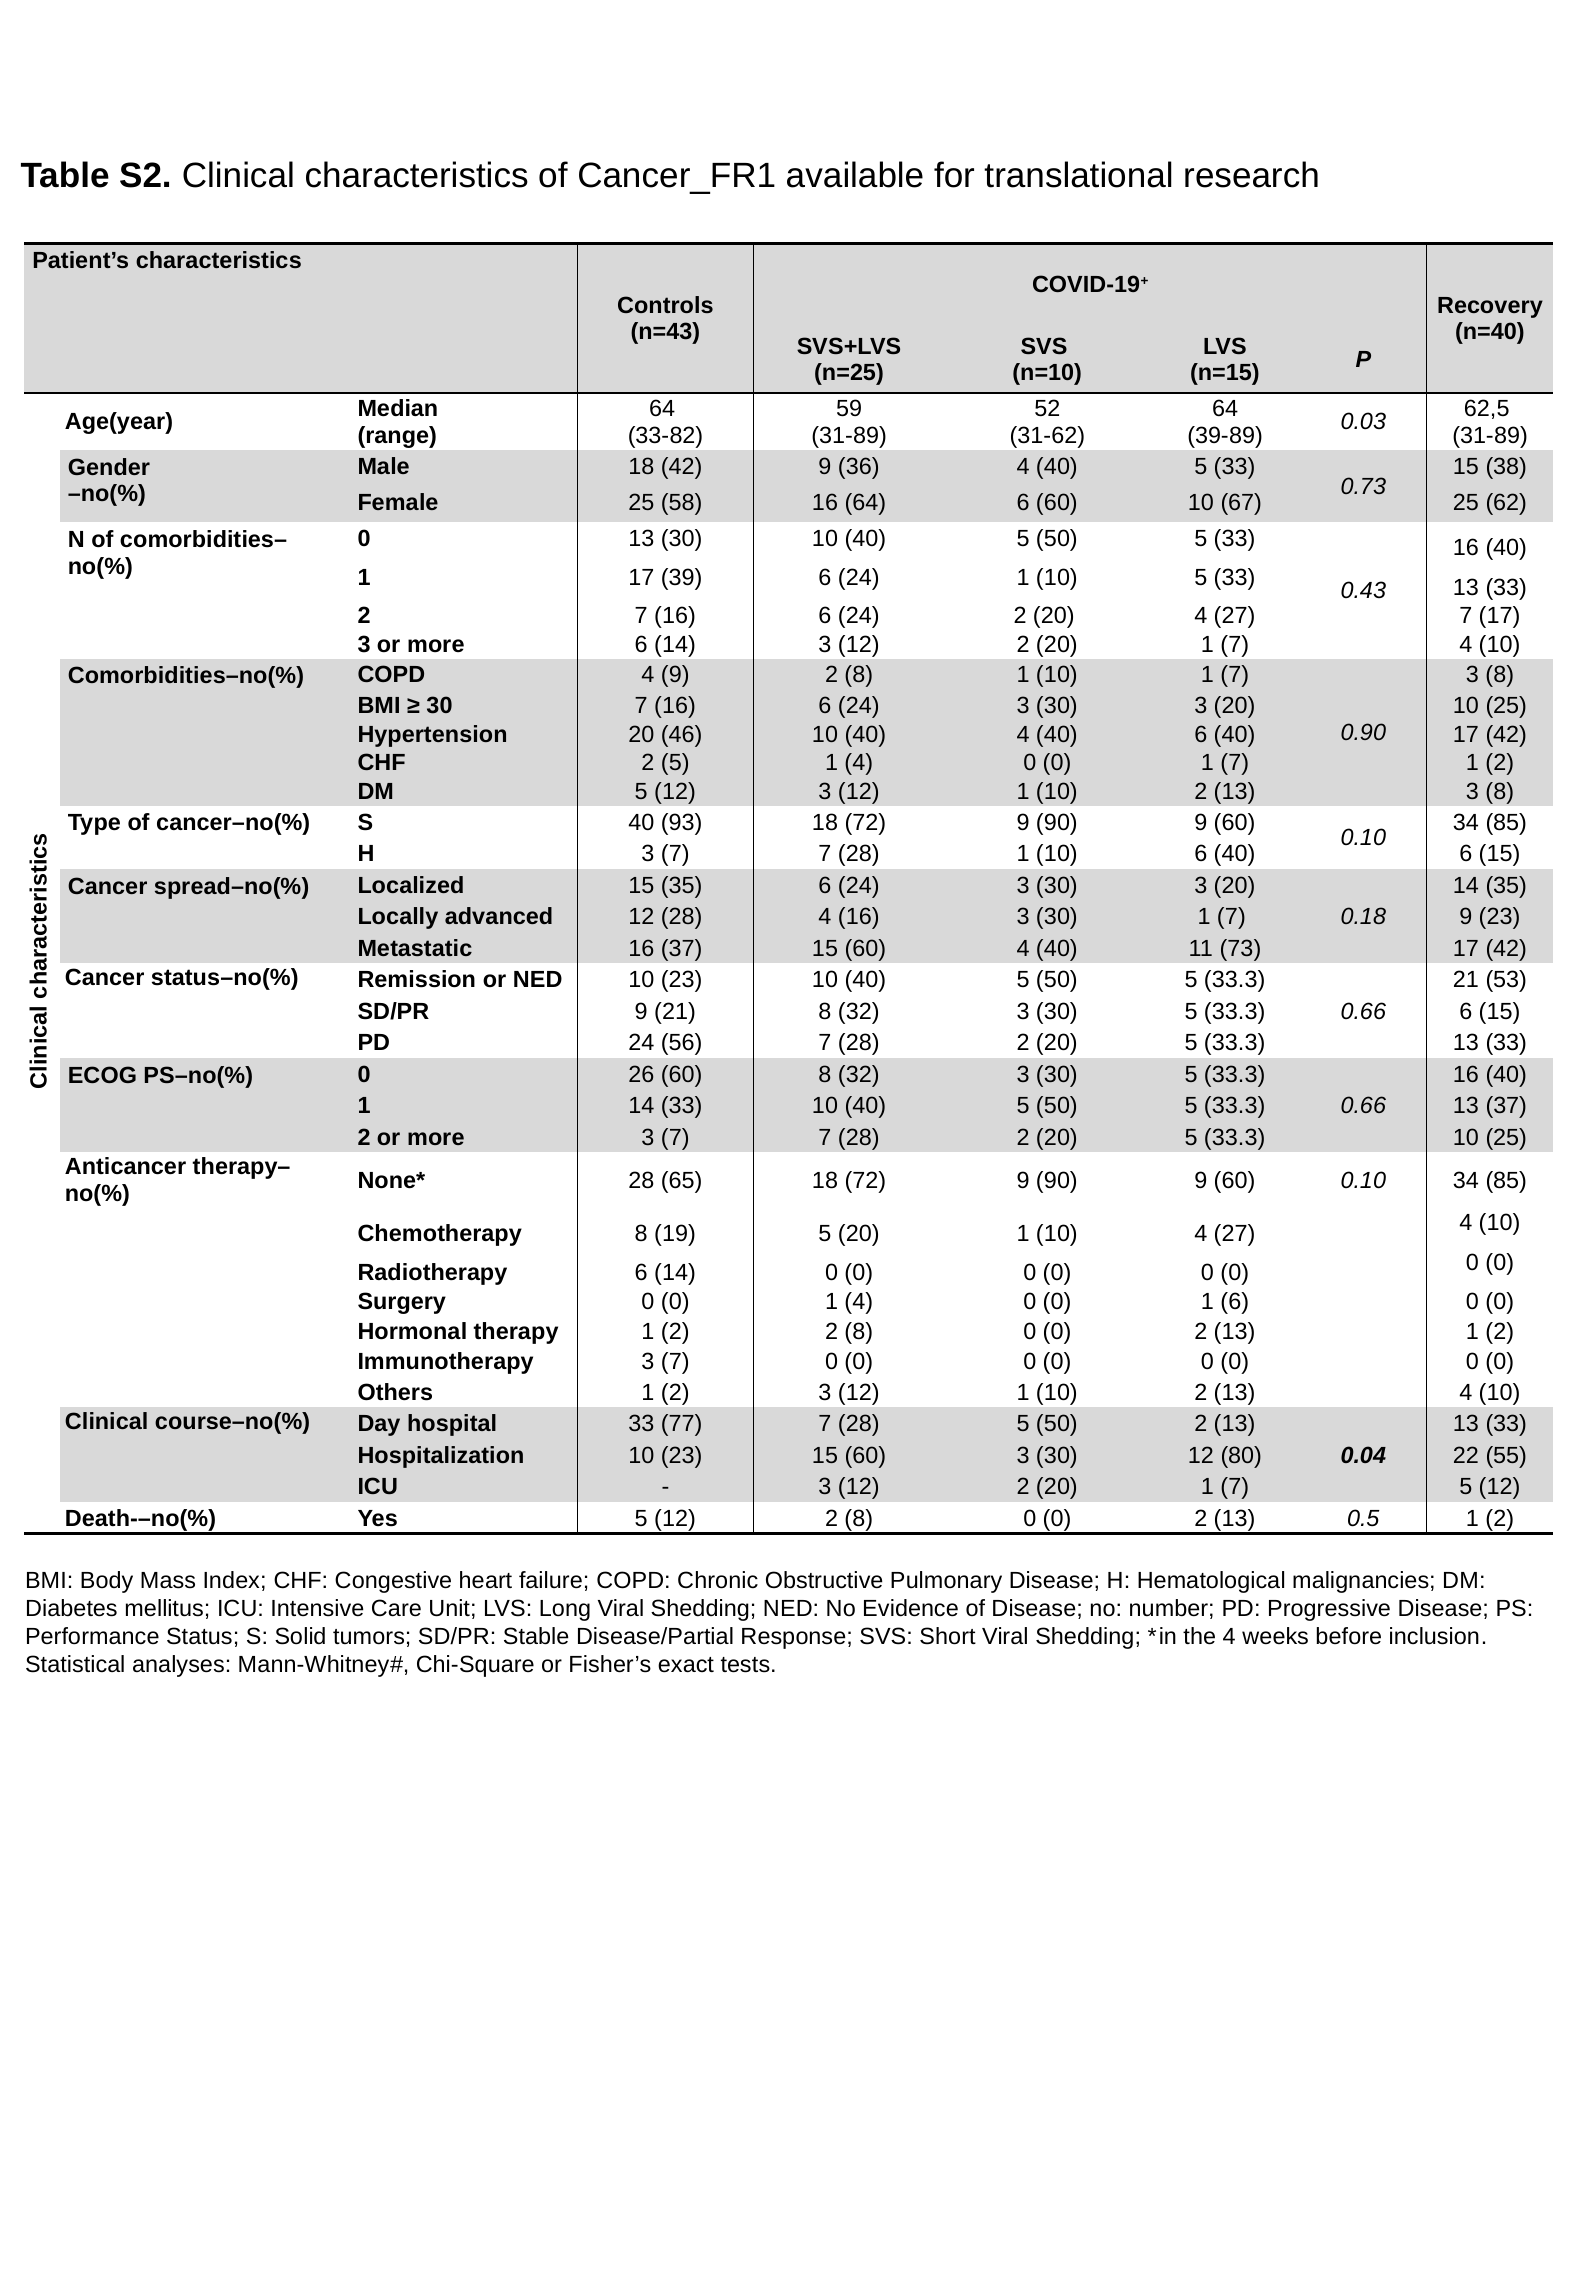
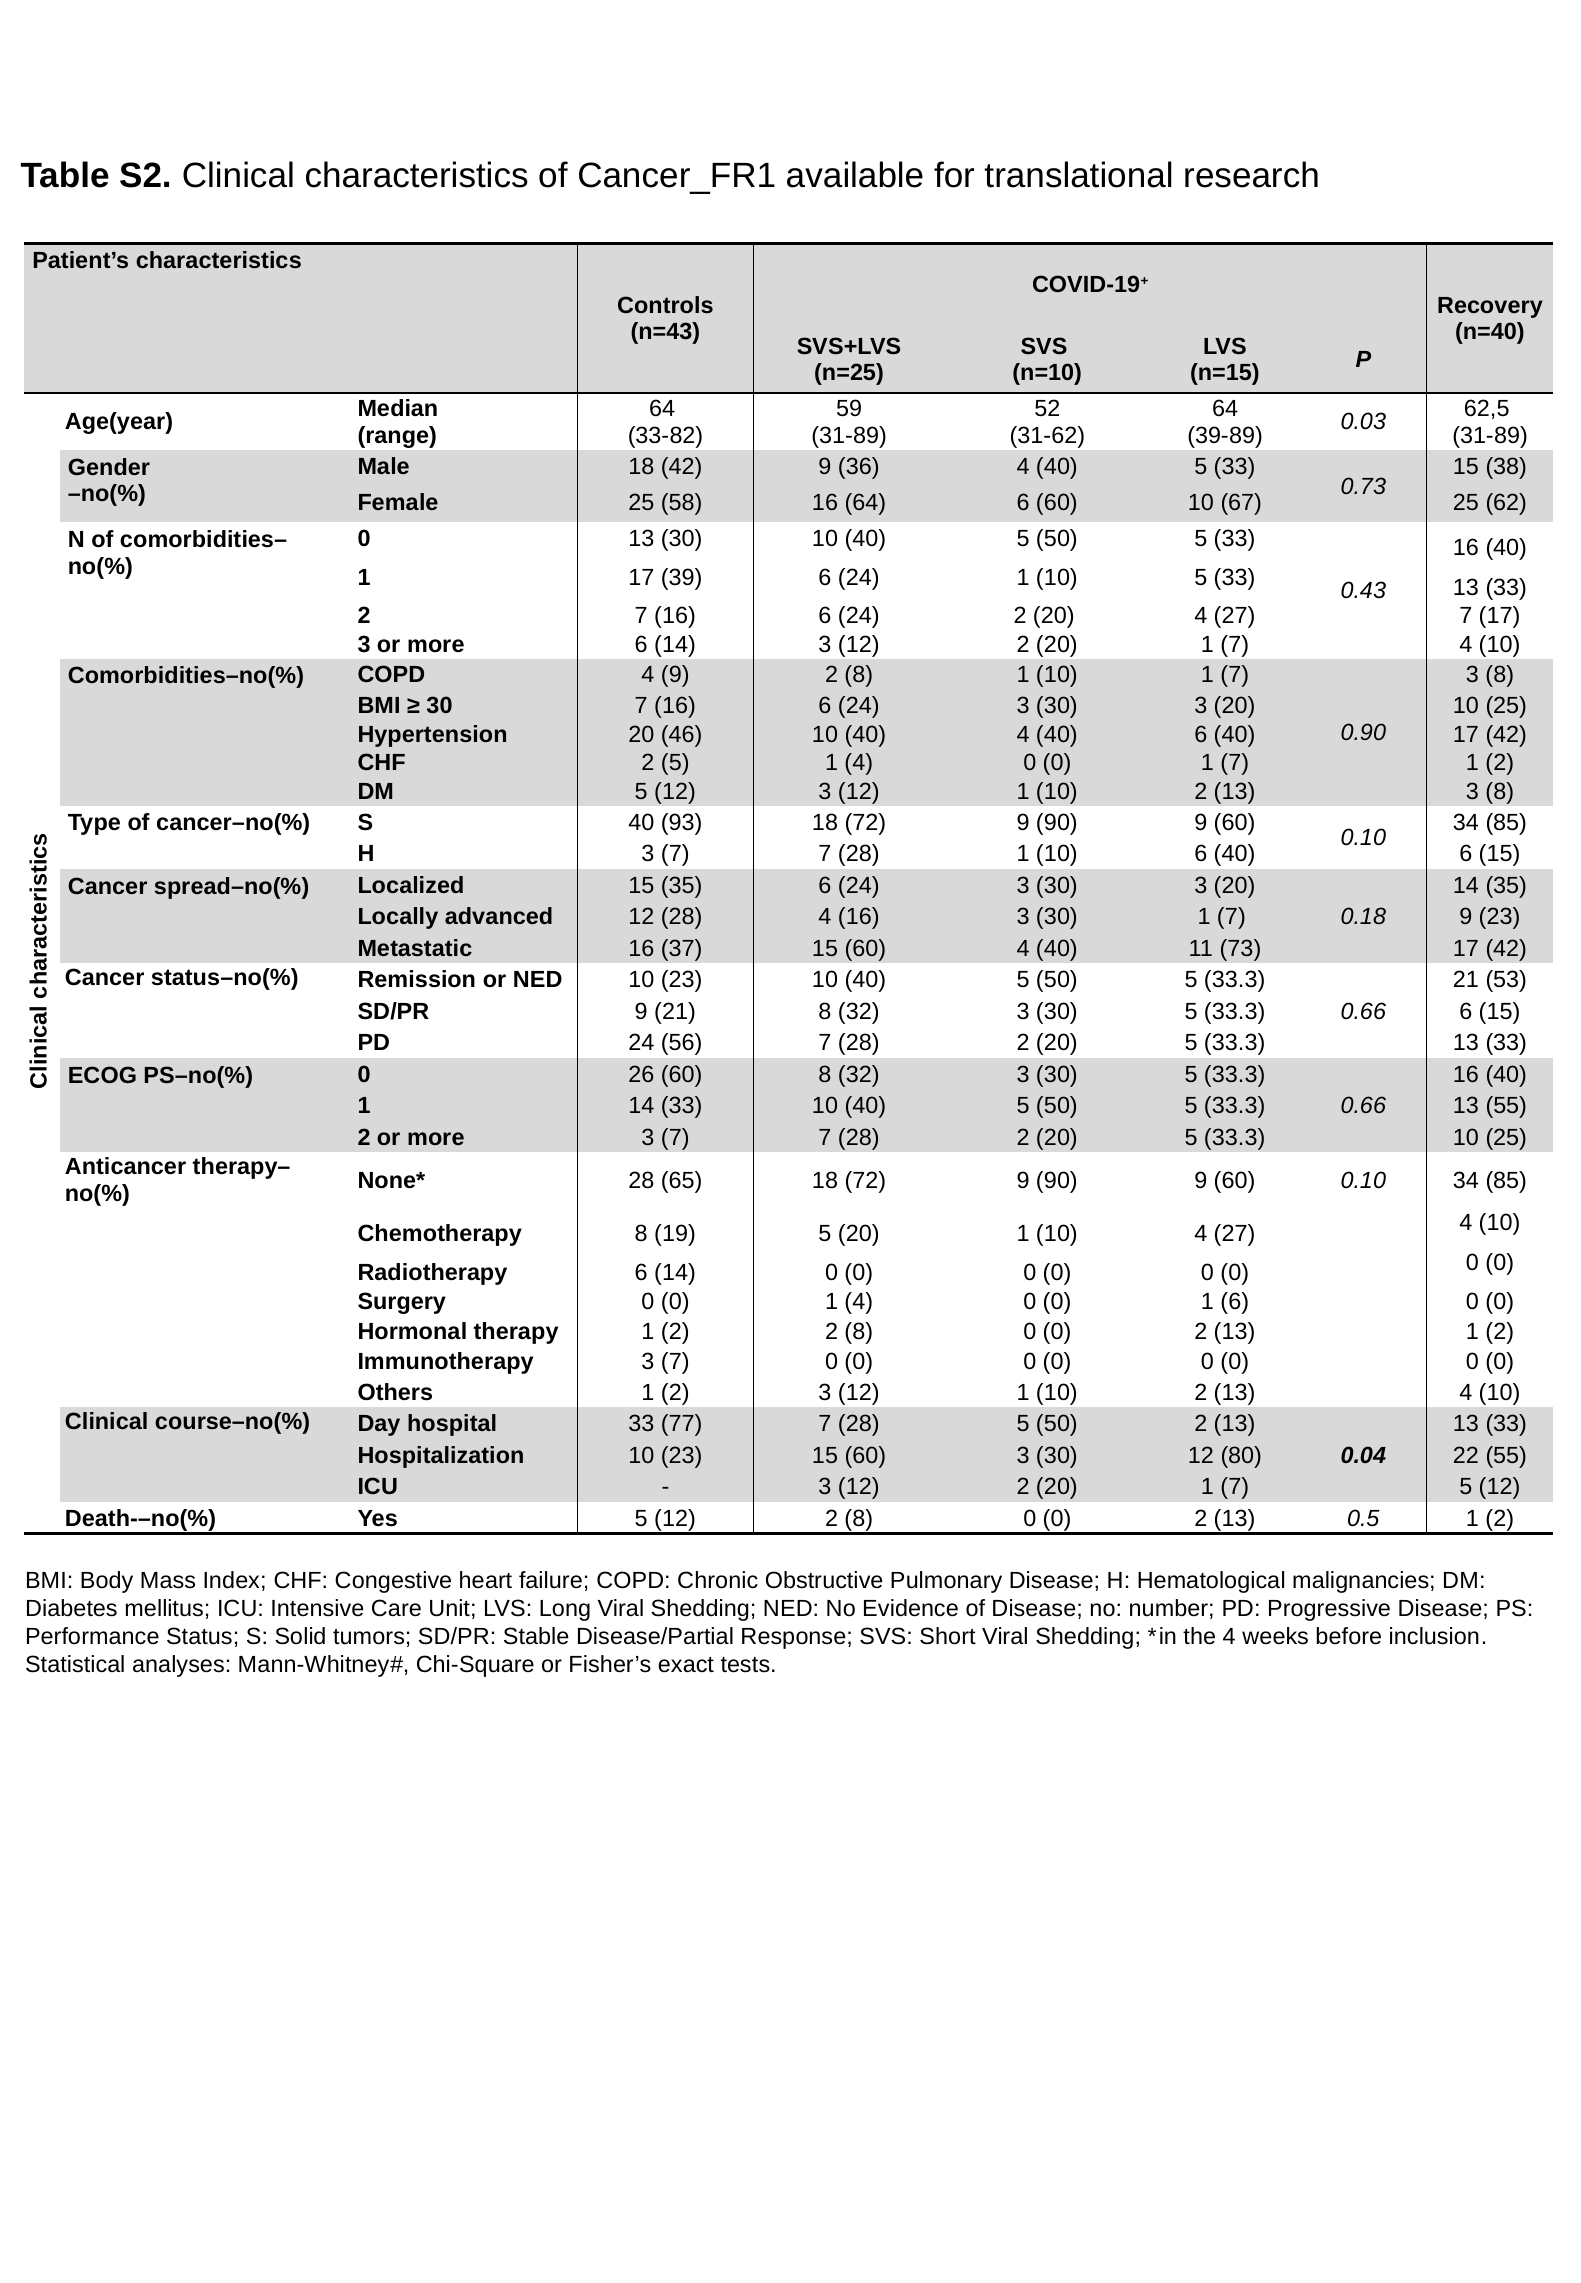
13 37: 37 -> 55
